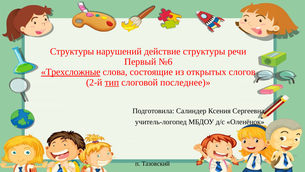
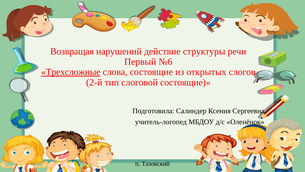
Структуры at (72, 51): Структуры -> Возвращая
тип underline: present -> none
слоговой последнее: последнее -> состоящие
